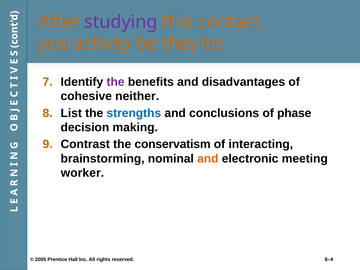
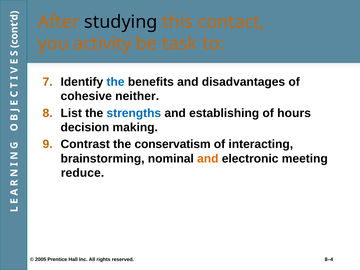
studying colour: purple -> black
they: they -> task
the at (116, 82) colour: purple -> blue
conclusions: conclusions -> establishing
phase: phase -> hours
worker: worker -> reduce
